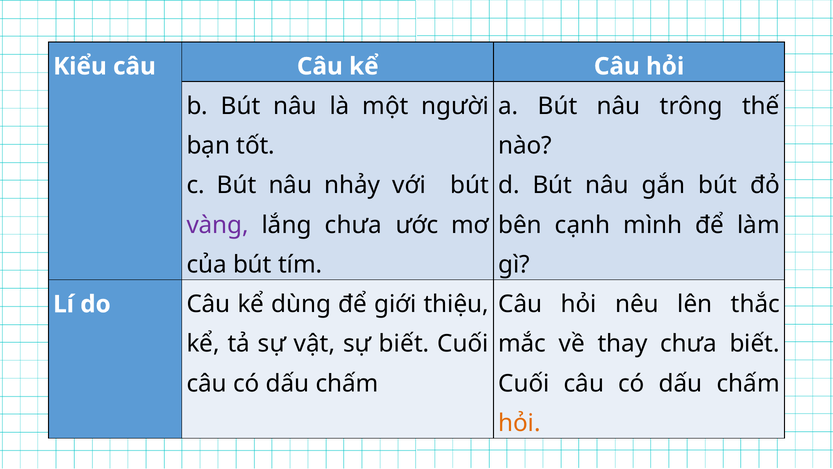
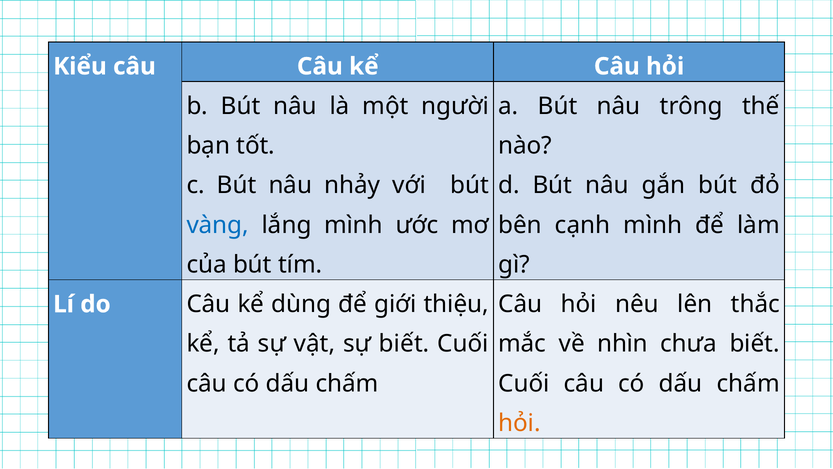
vàng colour: purple -> blue
lắng chưa: chưa -> mình
thay: thay -> nhìn
